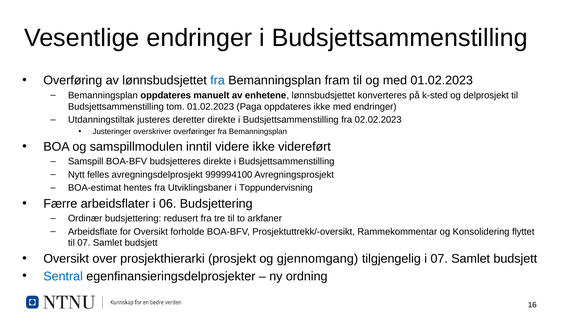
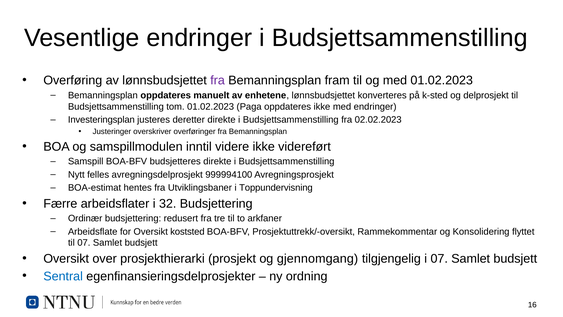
fra at (218, 80) colour: blue -> purple
Utdanningstiltak: Utdanningstiltak -> Investeringsplan
06: 06 -> 32
forholde: forholde -> koststed
